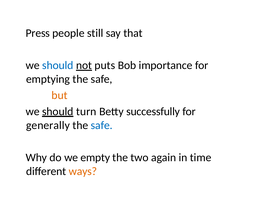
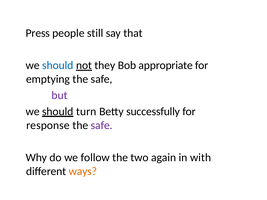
puts: puts -> they
importance: importance -> appropriate
but colour: orange -> purple
generally: generally -> response
safe at (102, 125) colour: blue -> purple
empty: empty -> follow
time: time -> with
